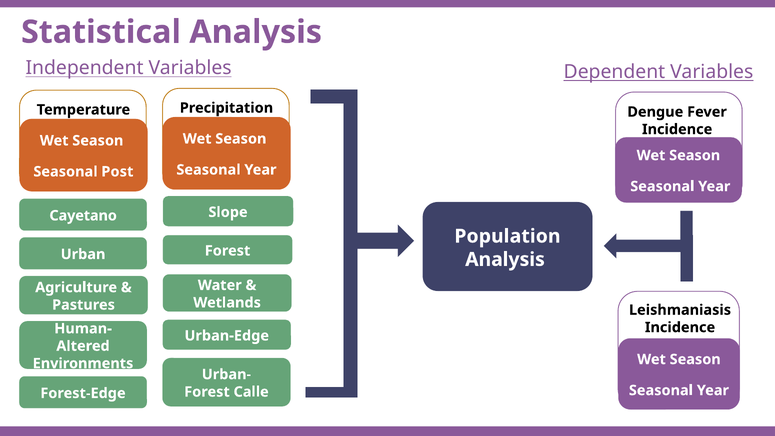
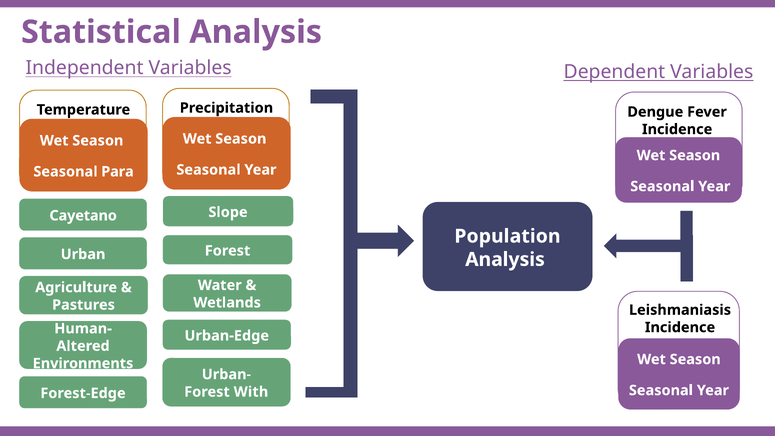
Post: Post -> Para
Calle: Calle -> With
